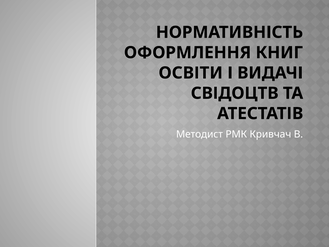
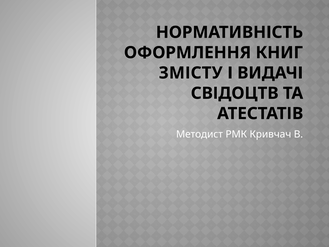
ОСВІТИ: ОСВІТИ -> ЗМІСТУ
